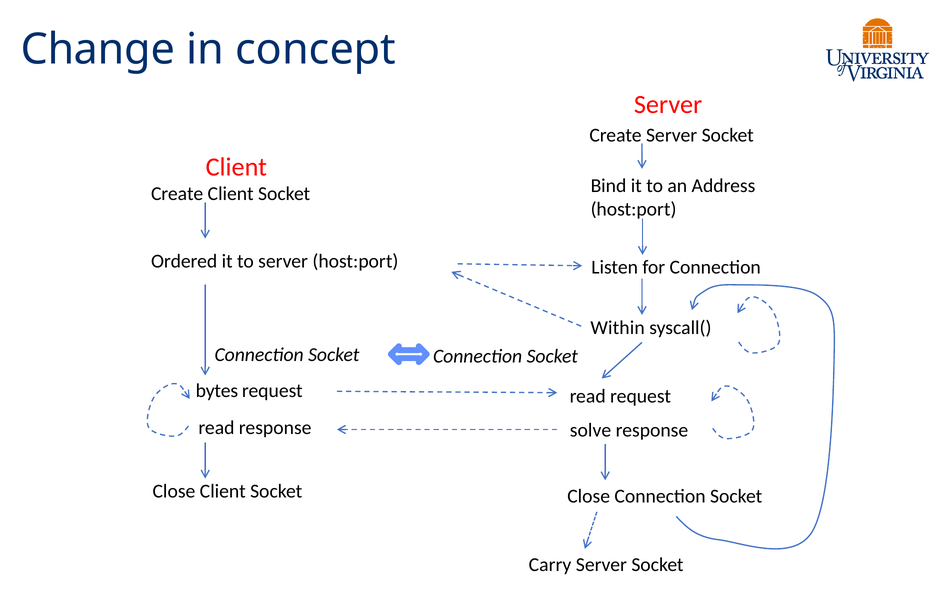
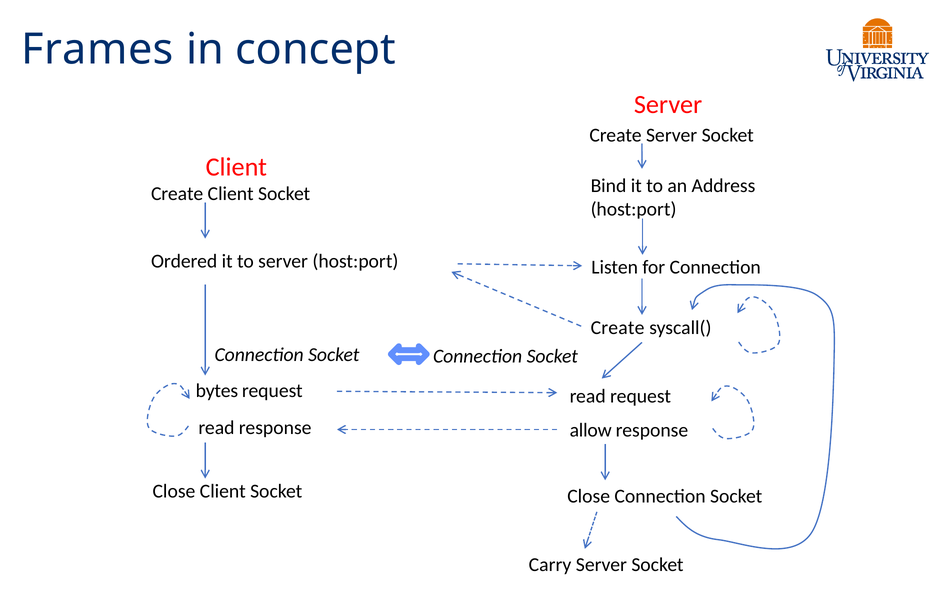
Change: Change -> Frames
Within at (618, 328): Within -> Create
solve: solve -> allow
